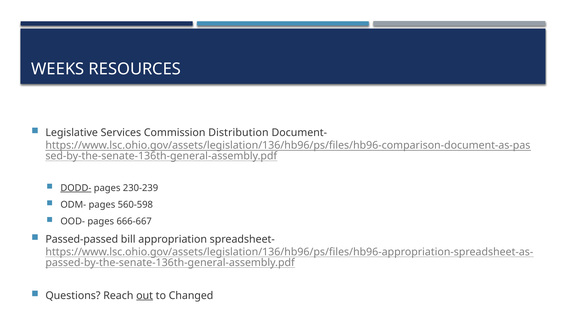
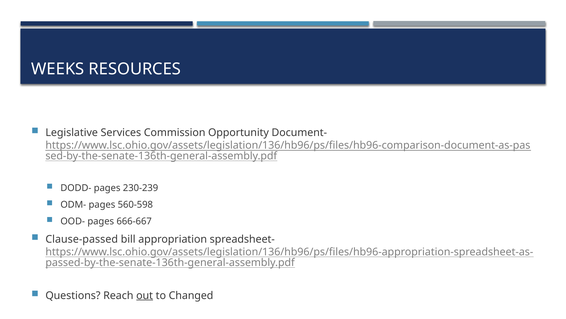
Distribution: Distribution -> Opportunity
DODD- underline: present -> none
Passed-passed: Passed-passed -> Clause-passed
